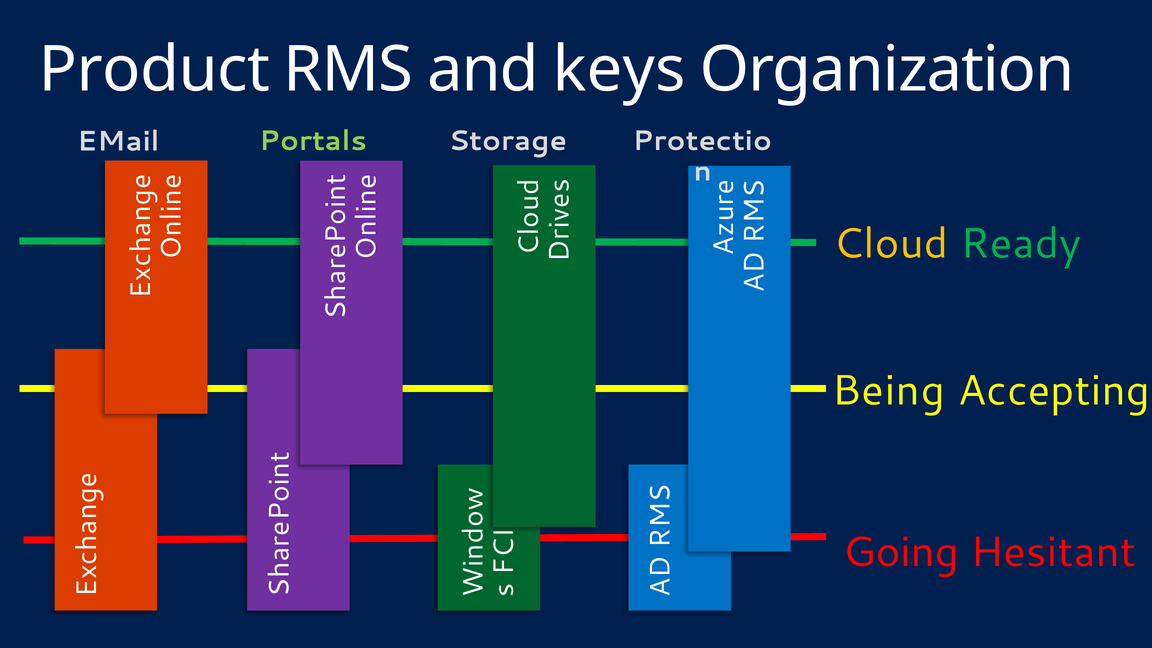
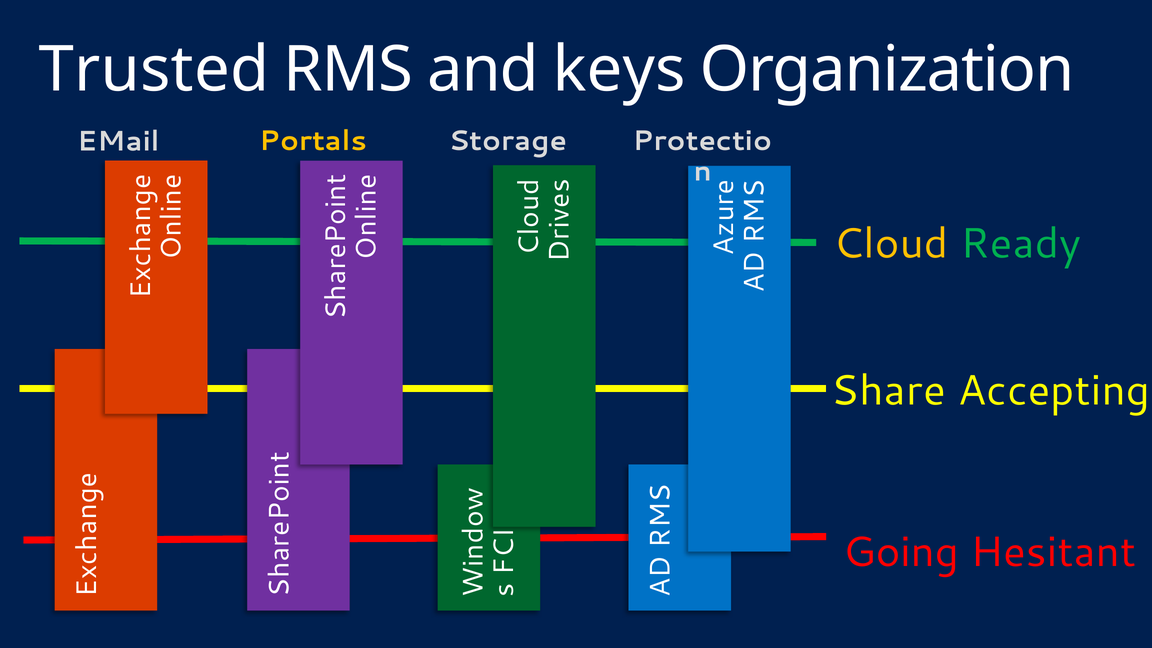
Product: Product -> Trusted
Portals colour: light green -> yellow
Being: Being -> Share
